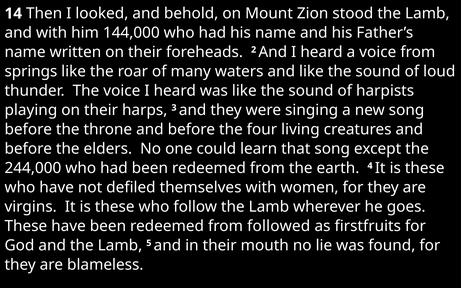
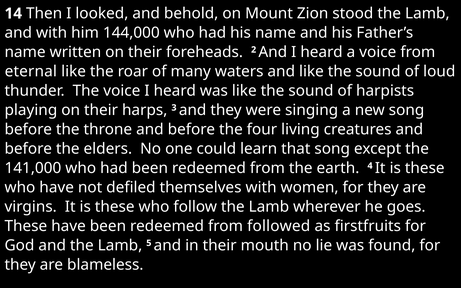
springs: springs -> eternal
244,000: 244,000 -> 141,000
